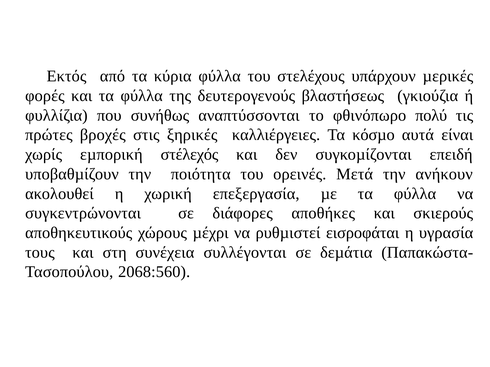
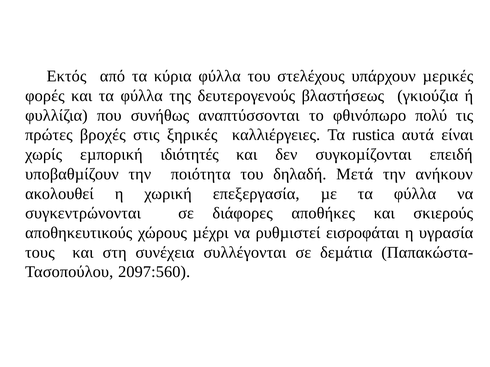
κόσµο: κόσµο -> rustica
στέλεχός: στέλεχός -> ιδιότητές
ορεινές: ορεινές -> δηλαδή
2068:560: 2068:560 -> 2097:560
